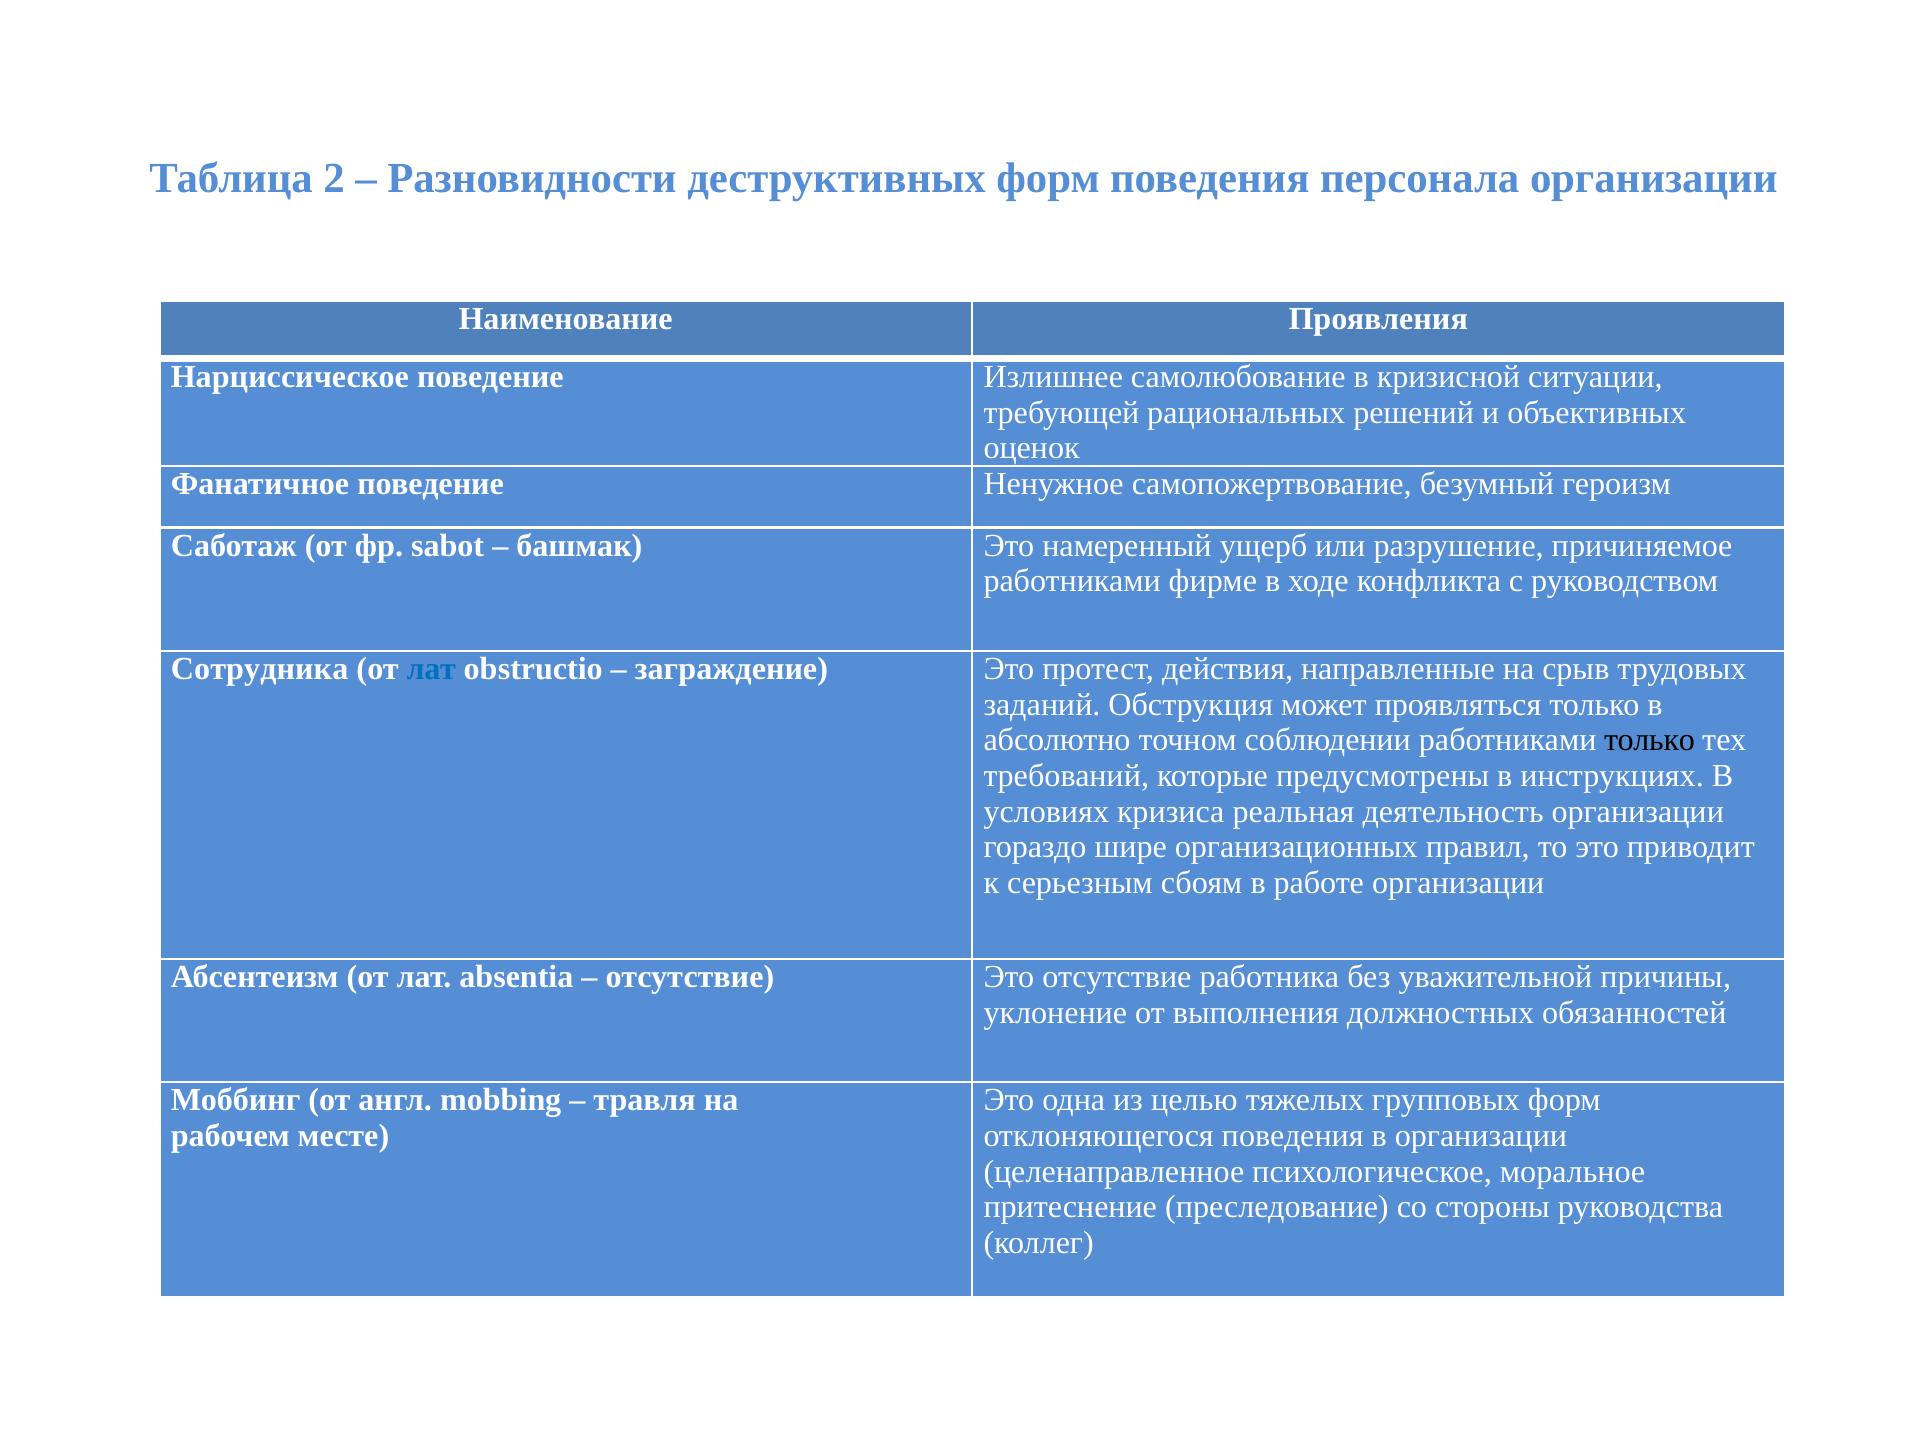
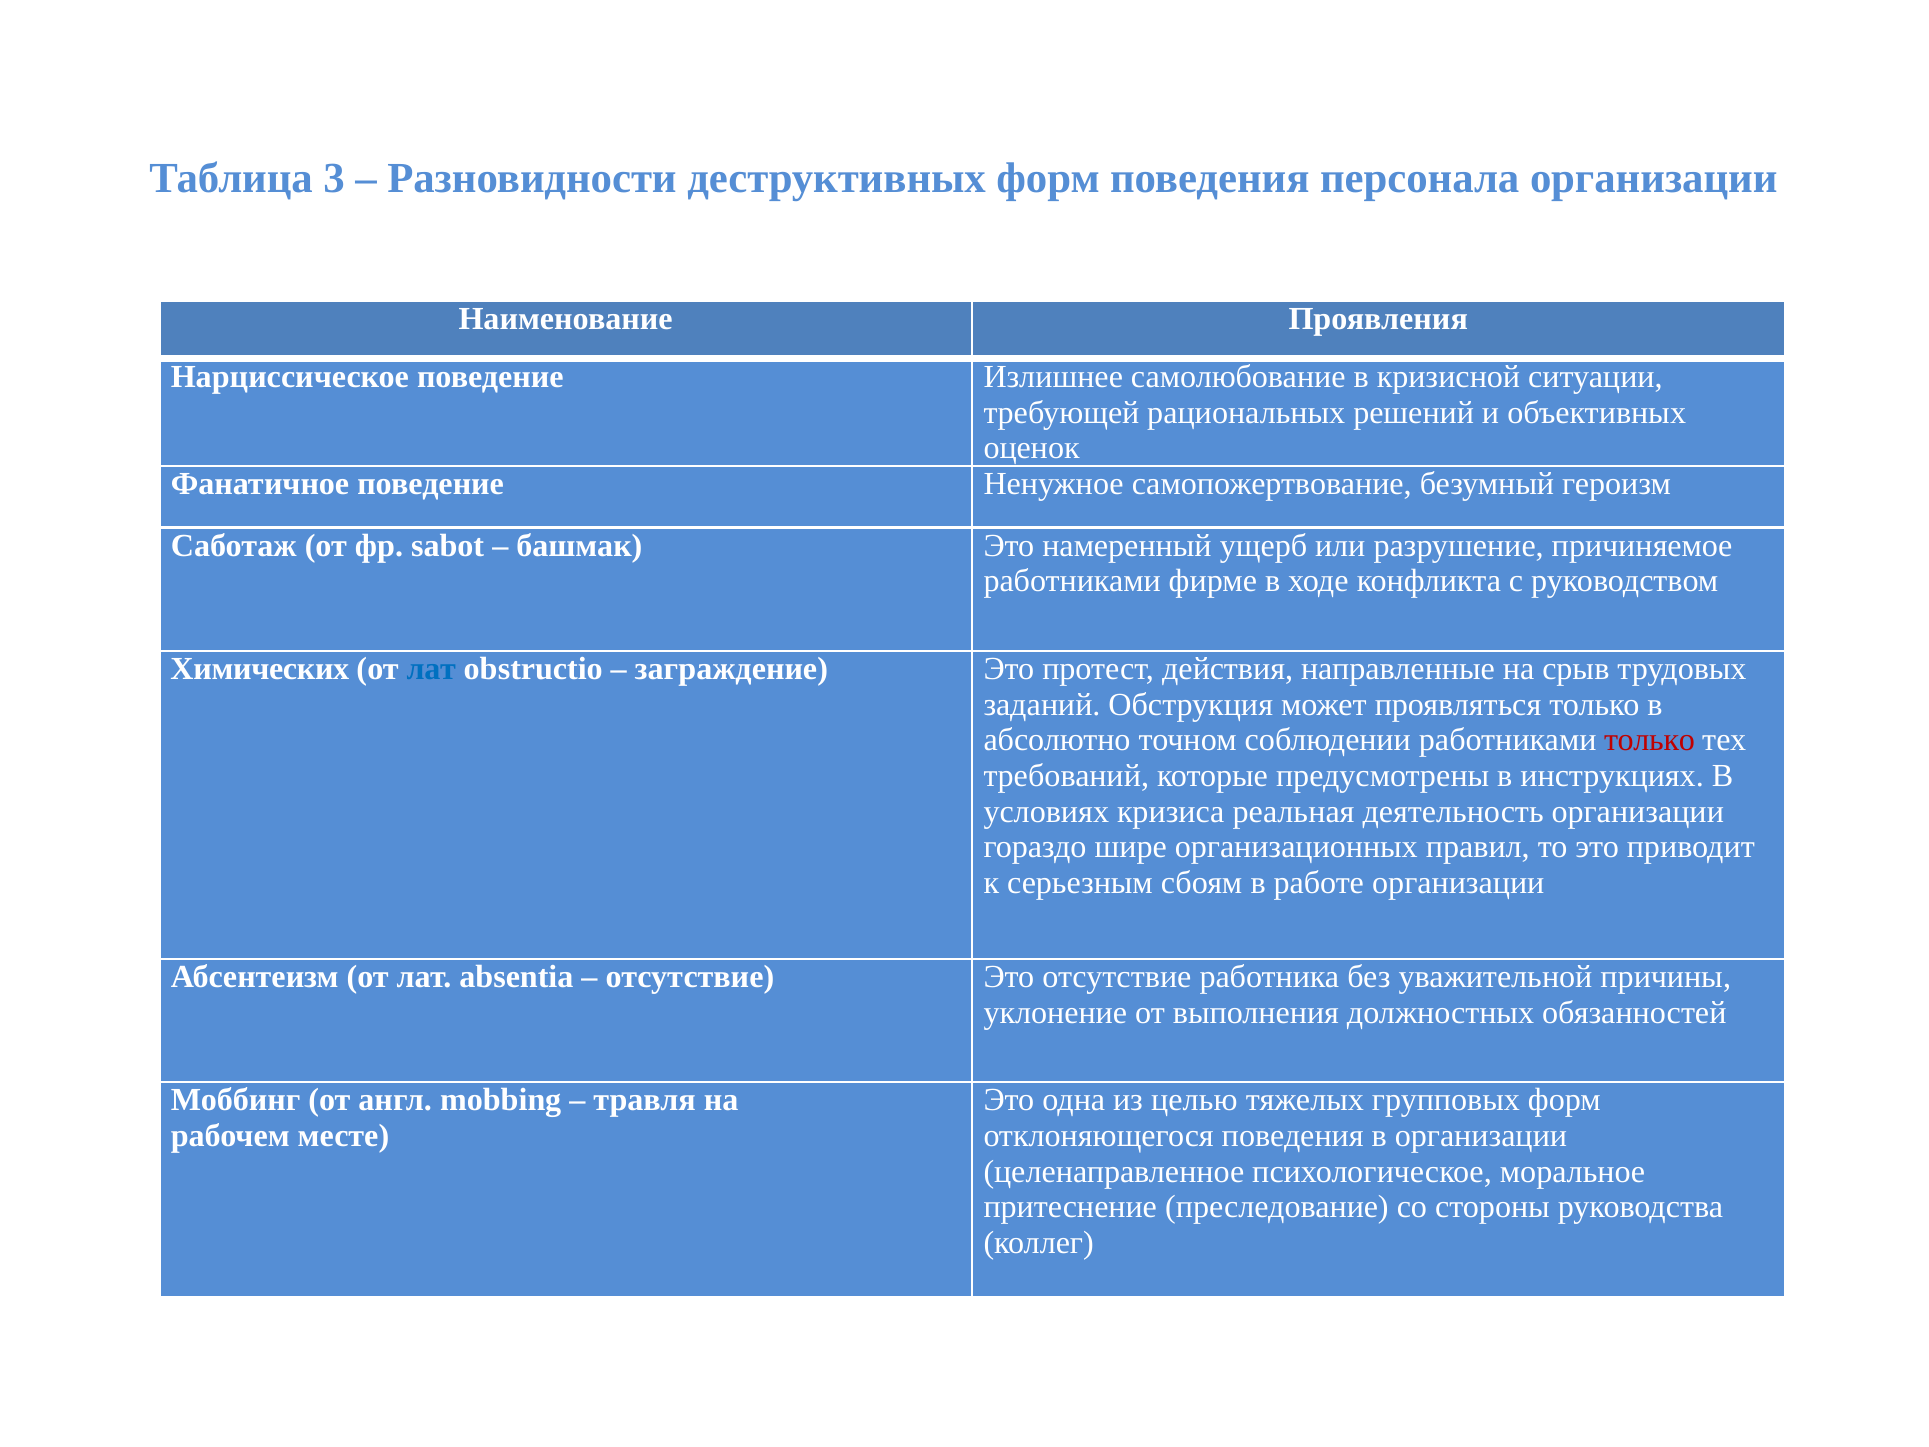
2: 2 -> 3
Сотрудника: Сотрудника -> Химических
только at (1649, 740) colour: black -> red
